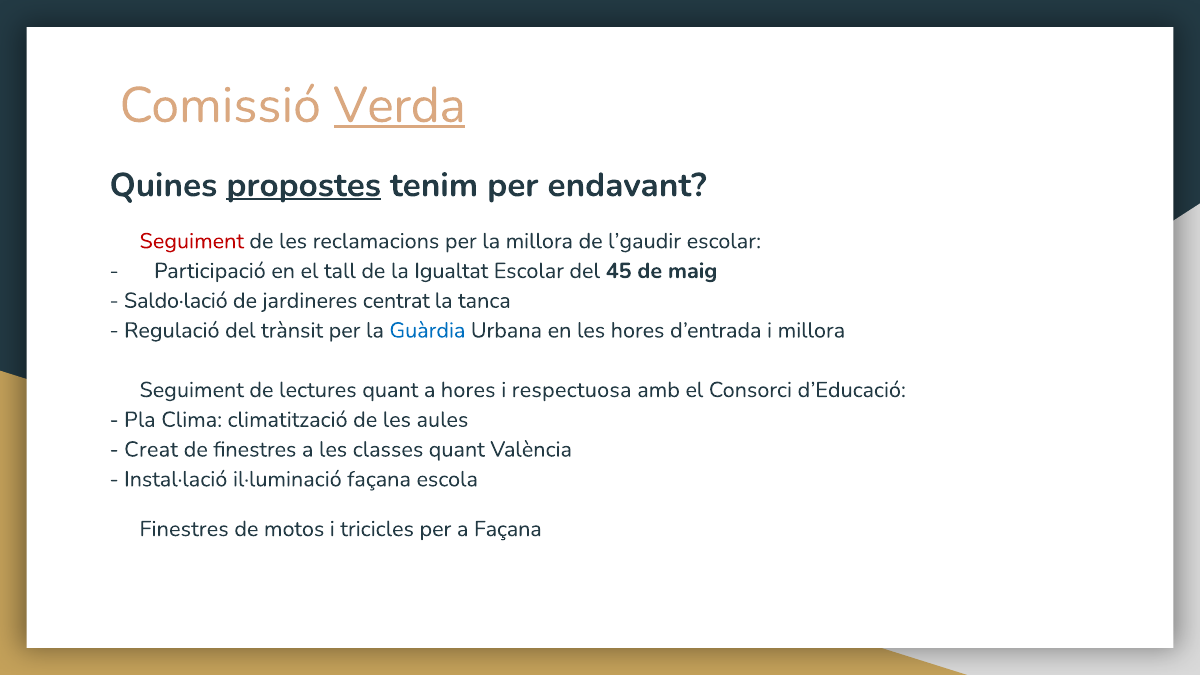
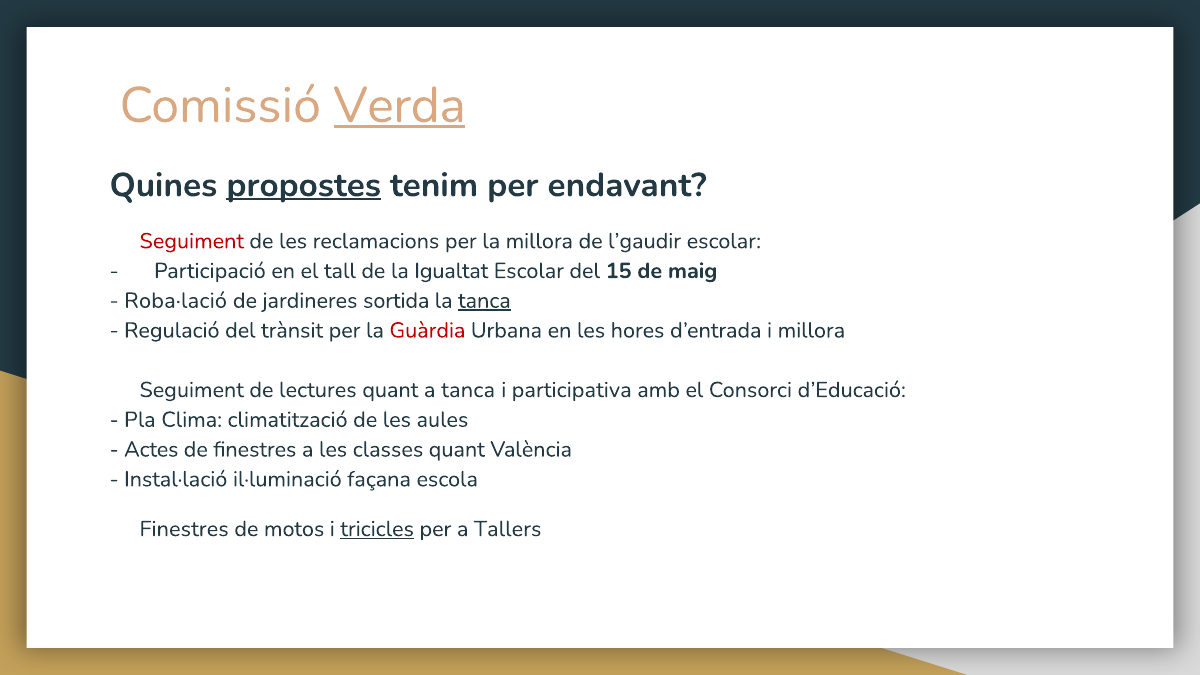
45: 45 -> 15
Saldo·lació: Saldo·lació -> Roba·lació
centrat: centrat -> sortida
tanca at (484, 301) underline: none -> present
Guàrdia colour: blue -> red
a hores: hores -> tanca
respectuosa: respectuosa -> participativa
Creat: Creat -> Actes
tricicles underline: none -> present
a Façana: Façana -> Tallers
